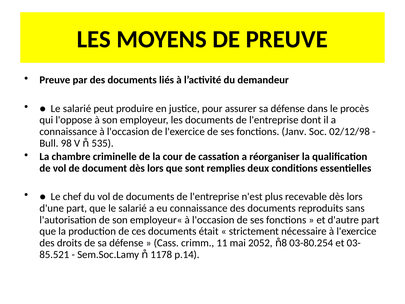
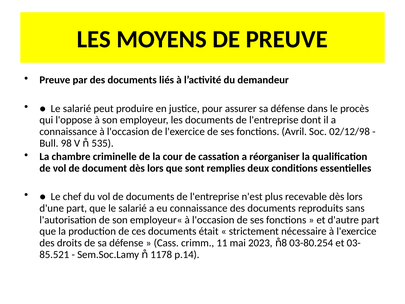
Janv: Janv -> Avril
2052: 2052 -> 2023
